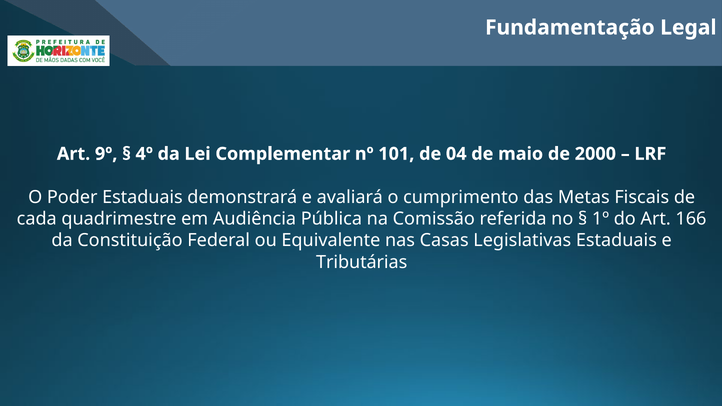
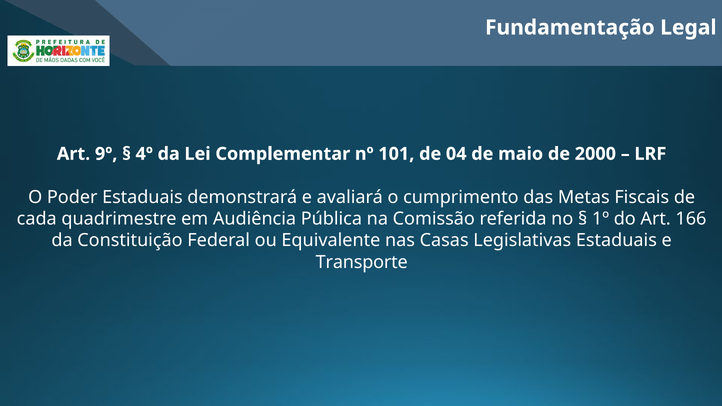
Tributárias: Tributárias -> Transporte
